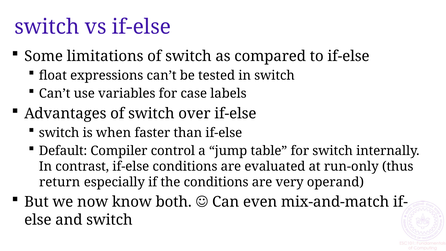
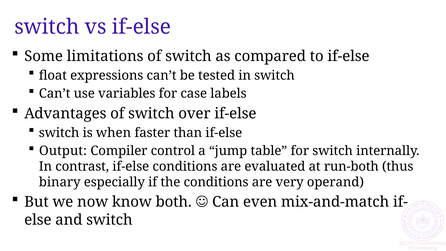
Default: Default -> Output
run-only: run-only -> run-both
return: return -> binary
